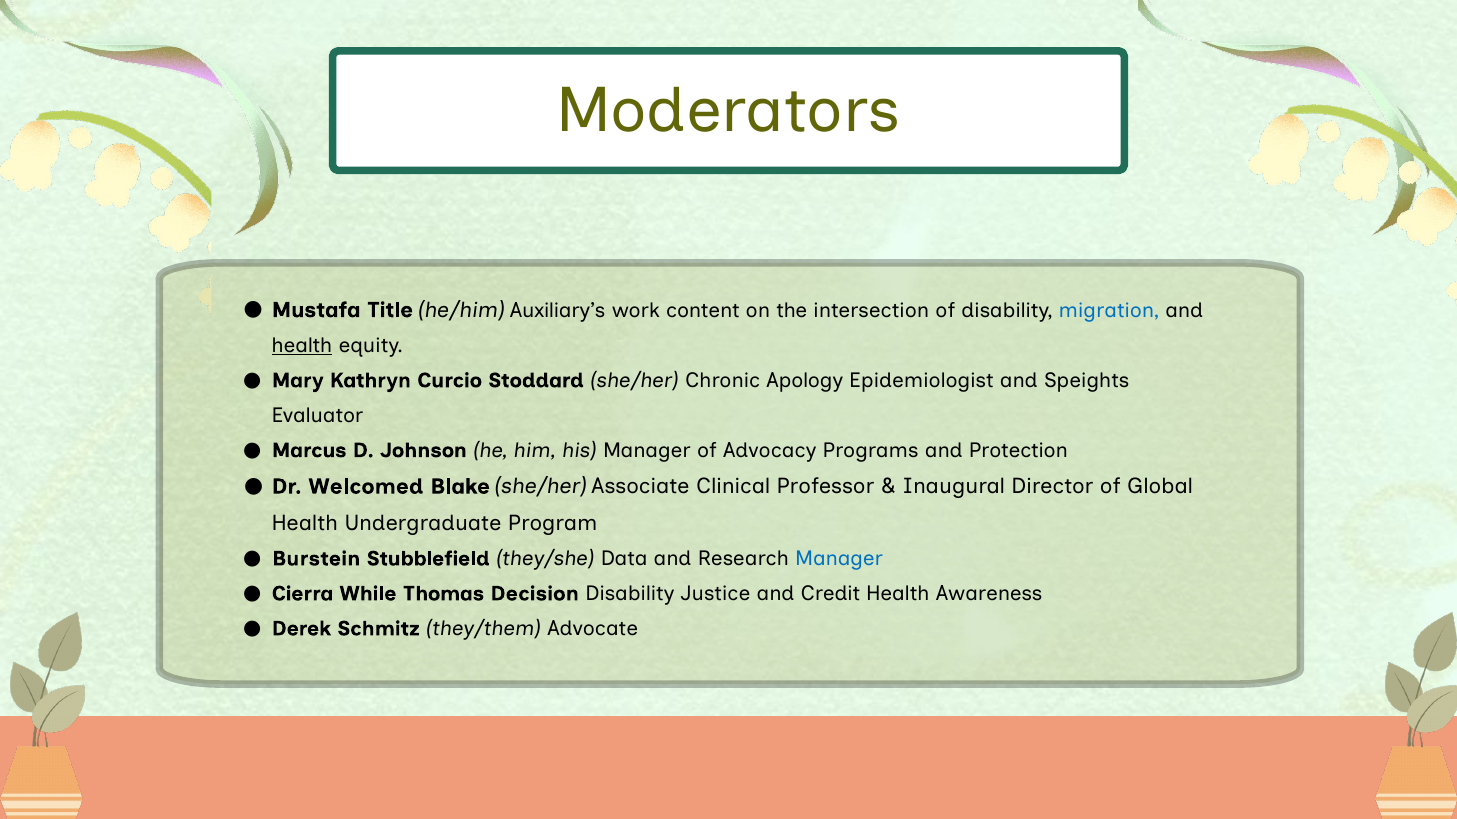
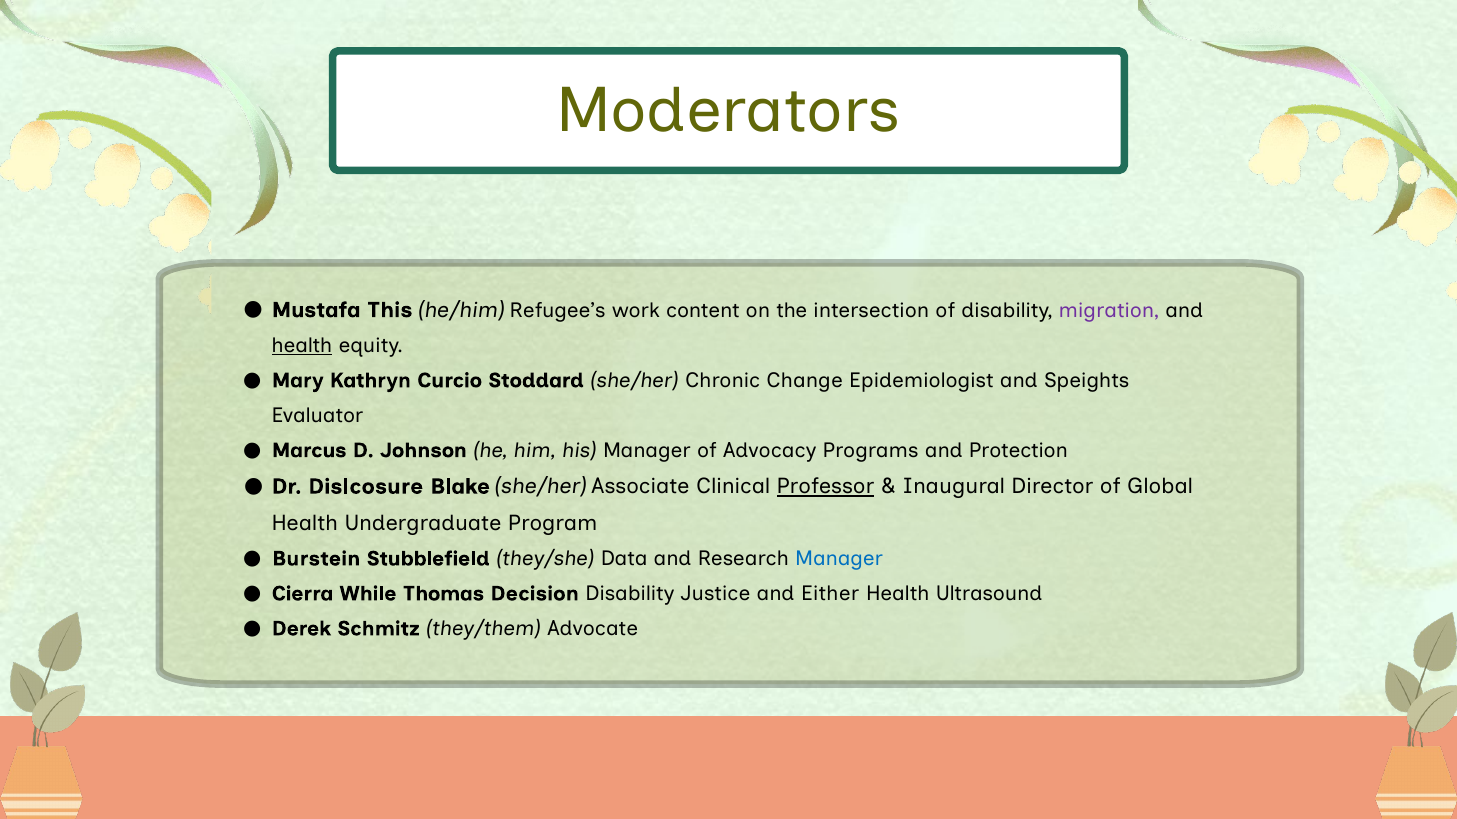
Title: Title -> This
Auxiliary’s: Auxiliary’s -> Refugee’s
migration colour: blue -> purple
Apology: Apology -> Change
Welcomed: Welcomed -> Dislcosure
Professor underline: none -> present
Credit: Credit -> Either
Awareness: Awareness -> Ultrasound
